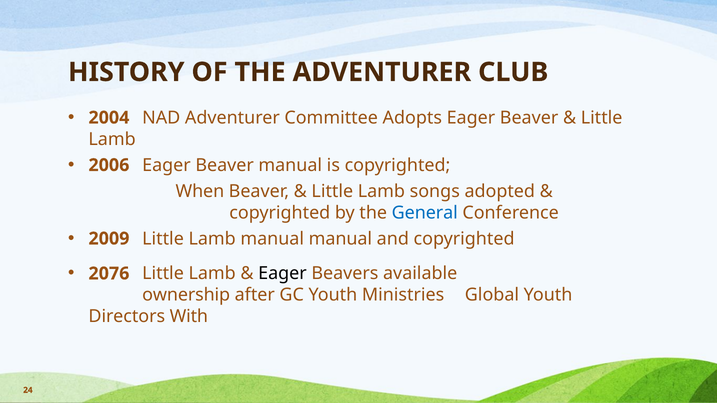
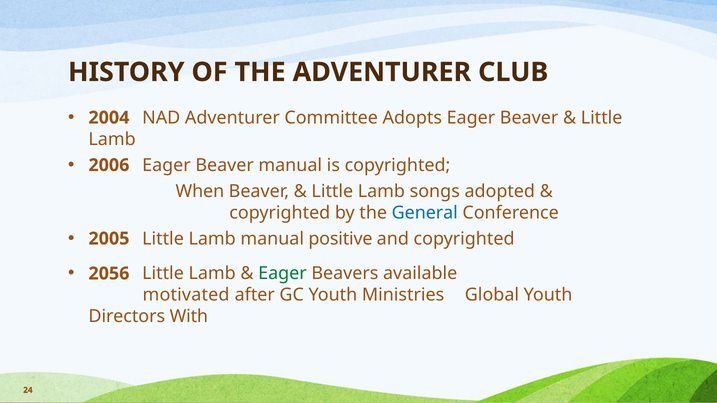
2009: 2009 -> 2005
manual manual: manual -> positive
2076: 2076 -> 2056
Eager at (282, 274) colour: black -> green
ownership: ownership -> motivated
